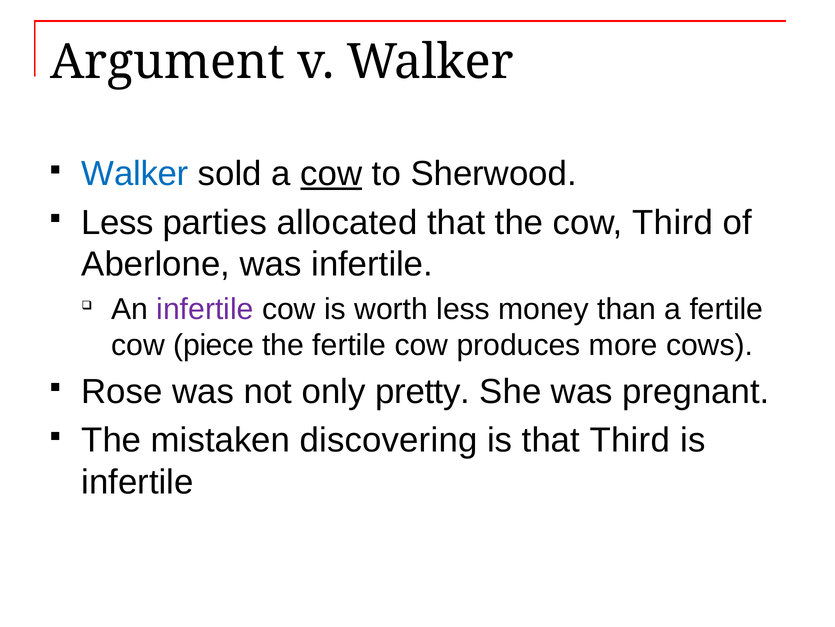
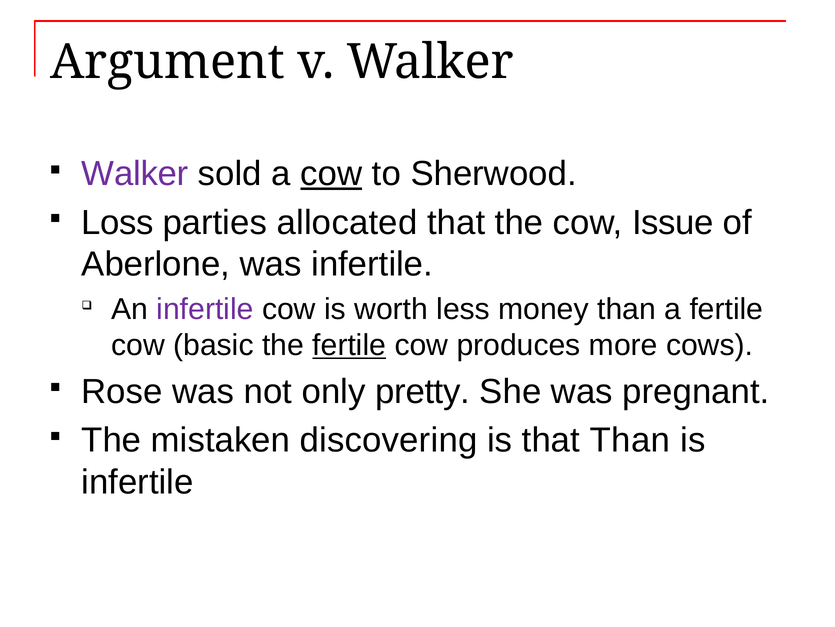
Walker at (135, 174) colour: blue -> purple
Less at (117, 222): Less -> Loss
cow Third: Third -> Issue
piece: piece -> basic
fertile at (349, 345) underline: none -> present
that Third: Third -> Than
